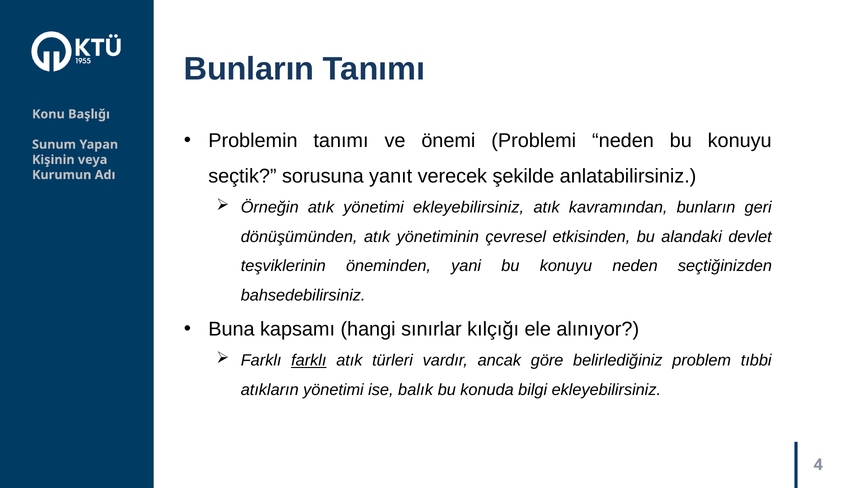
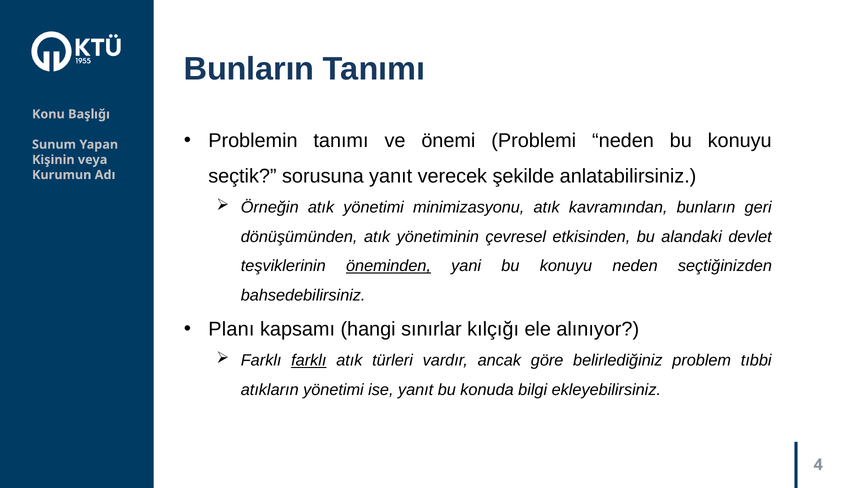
yönetimi ekleyebilirsiniz: ekleyebilirsiniz -> minimizasyonu
öneminden underline: none -> present
Buna: Buna -> Planı
ise balık: balık -> yanıt
